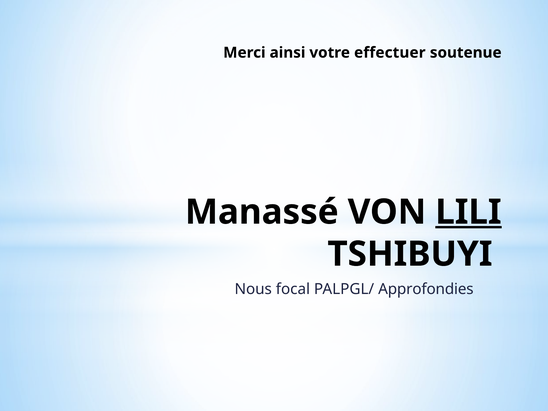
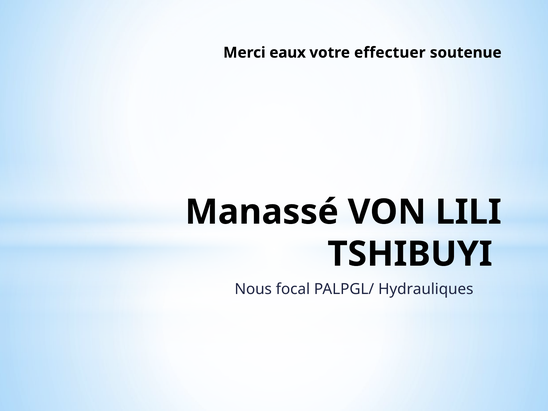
ainsi: ainsi -> eaux
LILI underline: present -> none
Approfondies: Approfondies -> Hydrauliques
